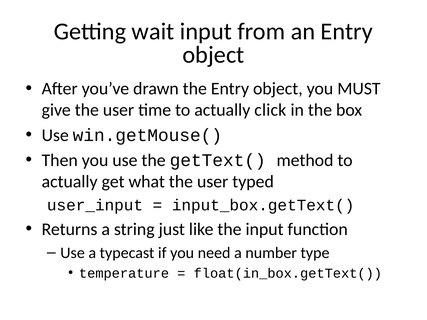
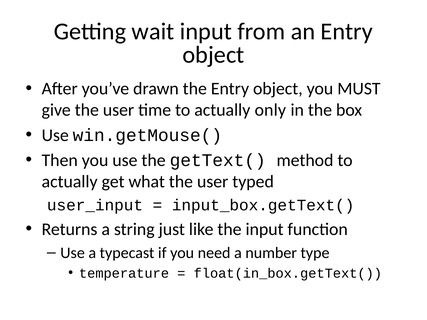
click: click -> only
